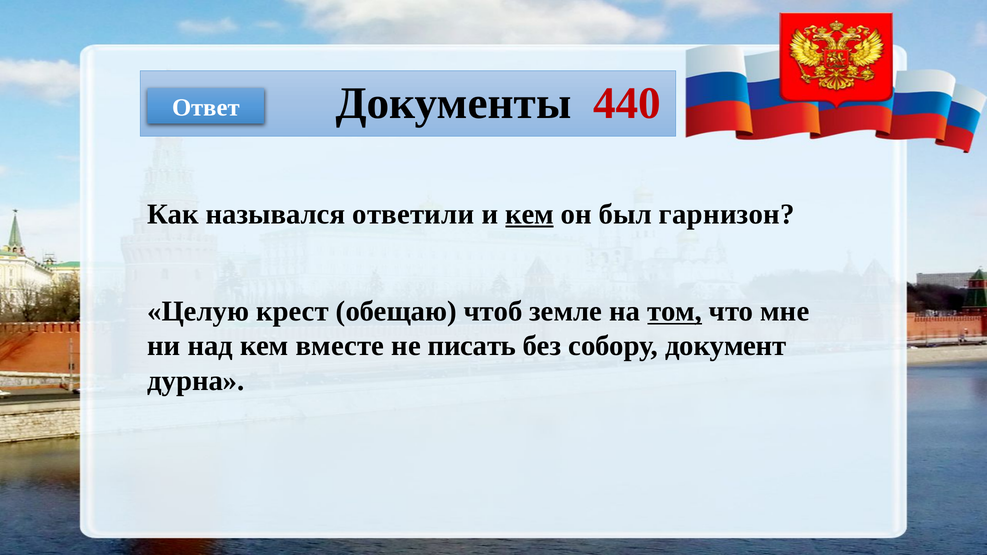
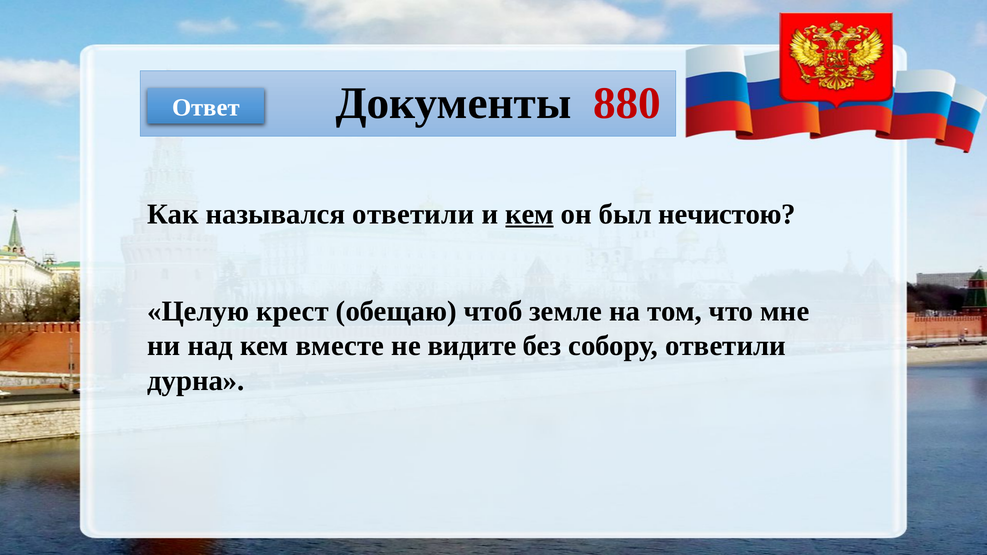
440: 440 -> 880
гарнизон: гарнизон -> нечистою
том underline: present -> none
писать: писать -> видите
собору документ: документ -> ответили
